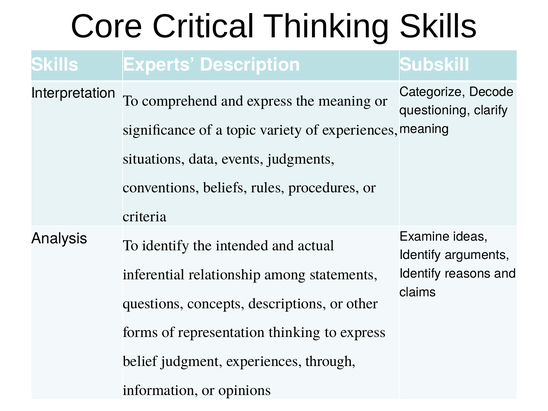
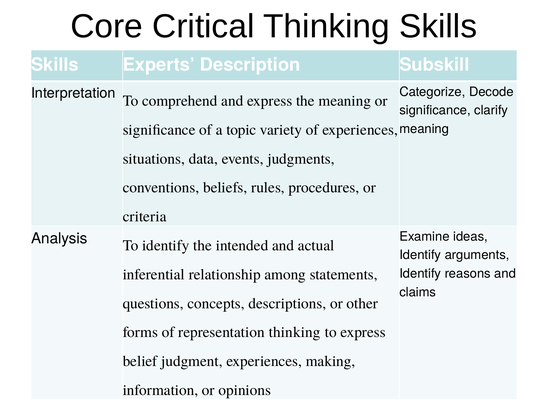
questioning at (435, 110): questioning -> significance
through: through -> making
